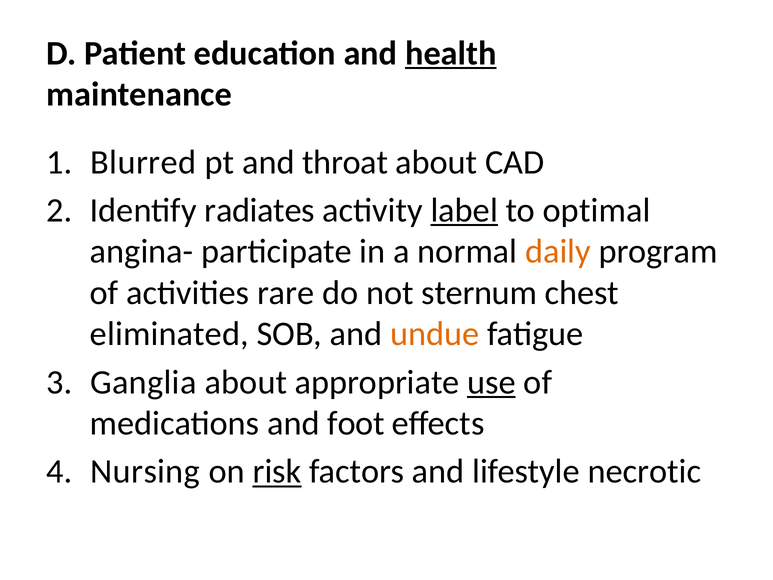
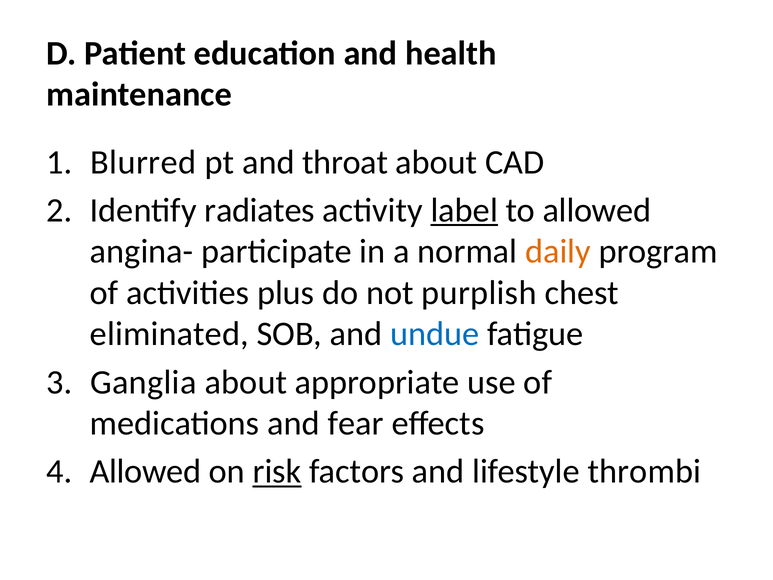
health underline: present -> none
to optimal: optimal -> allowed
rare: rare -> plus
sternum: sternum -> purplish
undue colour: orange -> blue
use underline: present -> none
foot: foot -> fear
Nursing at (145, 471): Nursing -> Allowed
necrotic: necrotic -> thrombi
